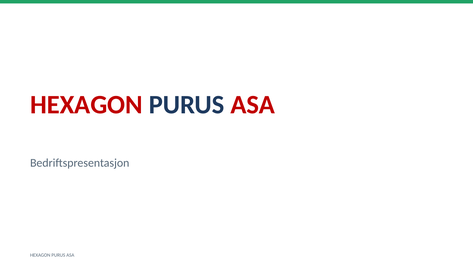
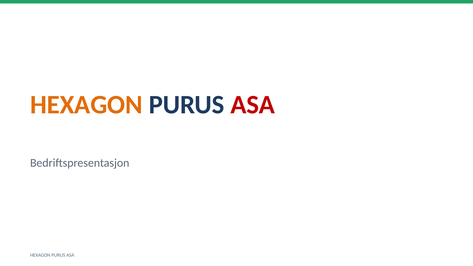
HEXAGON at (86, 105) colour: red -> orange
